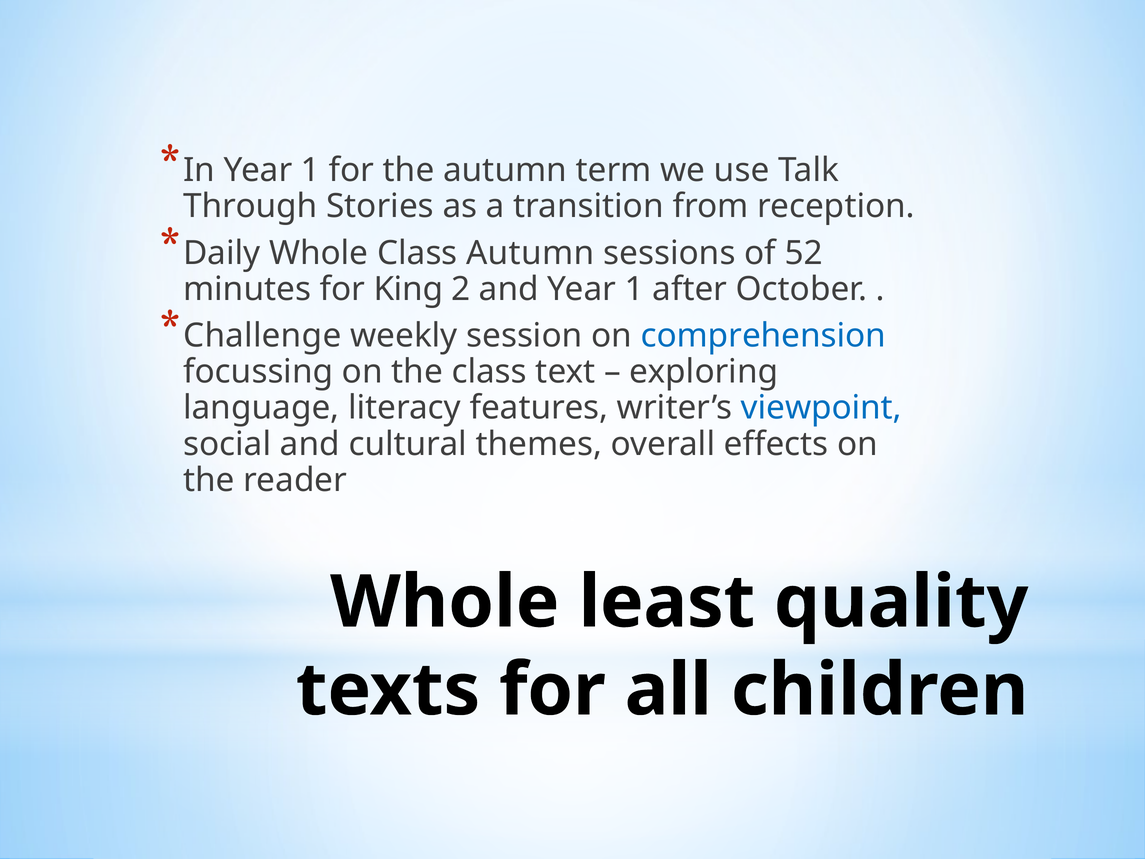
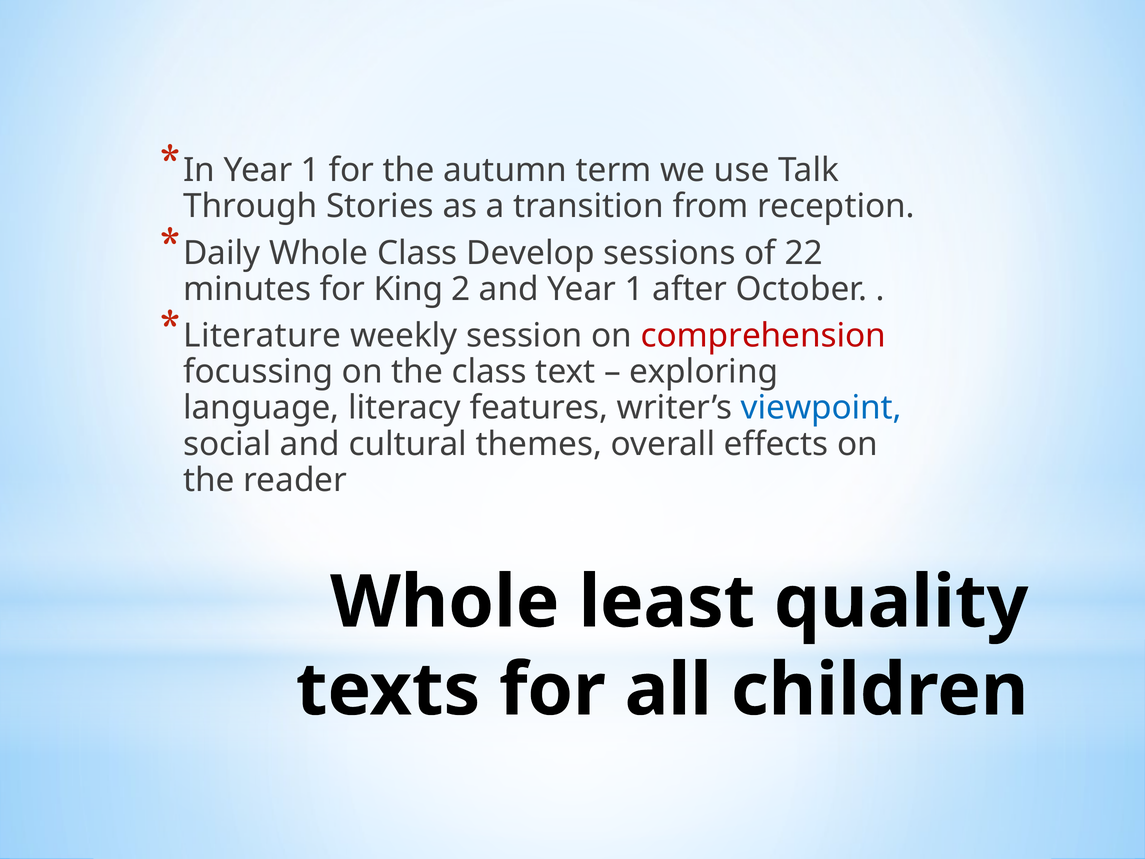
Class Autumn: Autumn -> Develop
52: 52 -> 22
Challenge: Challenge -> Literature
comprehension colour: blue -> red
